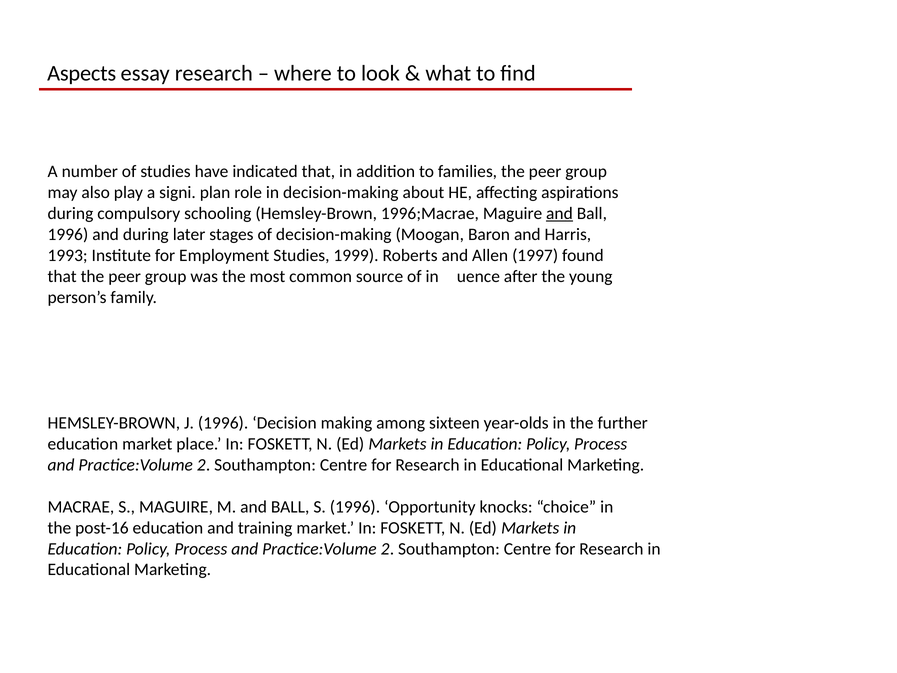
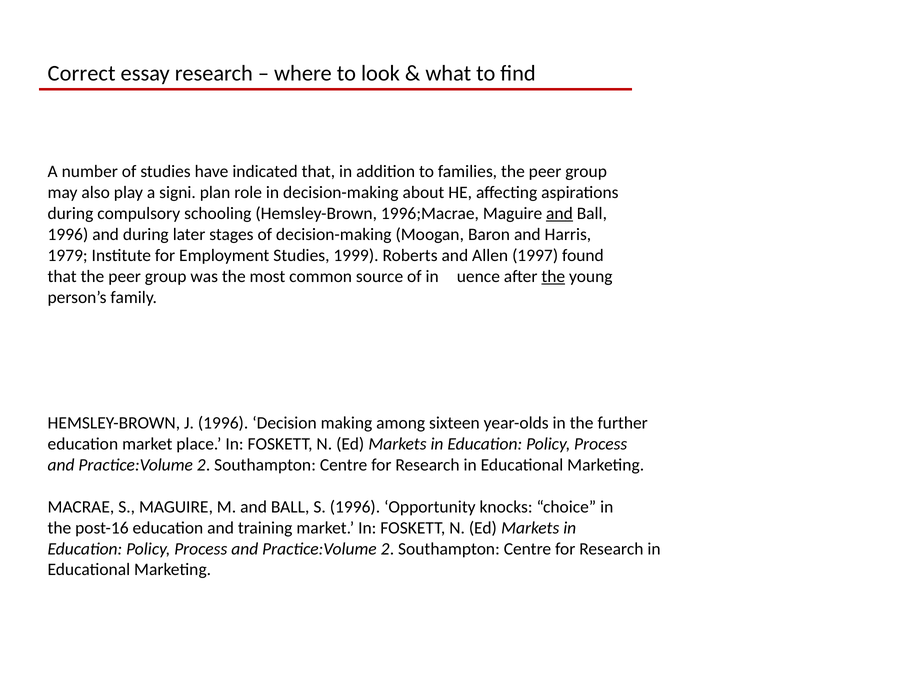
Aspects: Aspects -> Correct
1993: 1993 -> 1979
the at (553, 276) underline: none -> present
